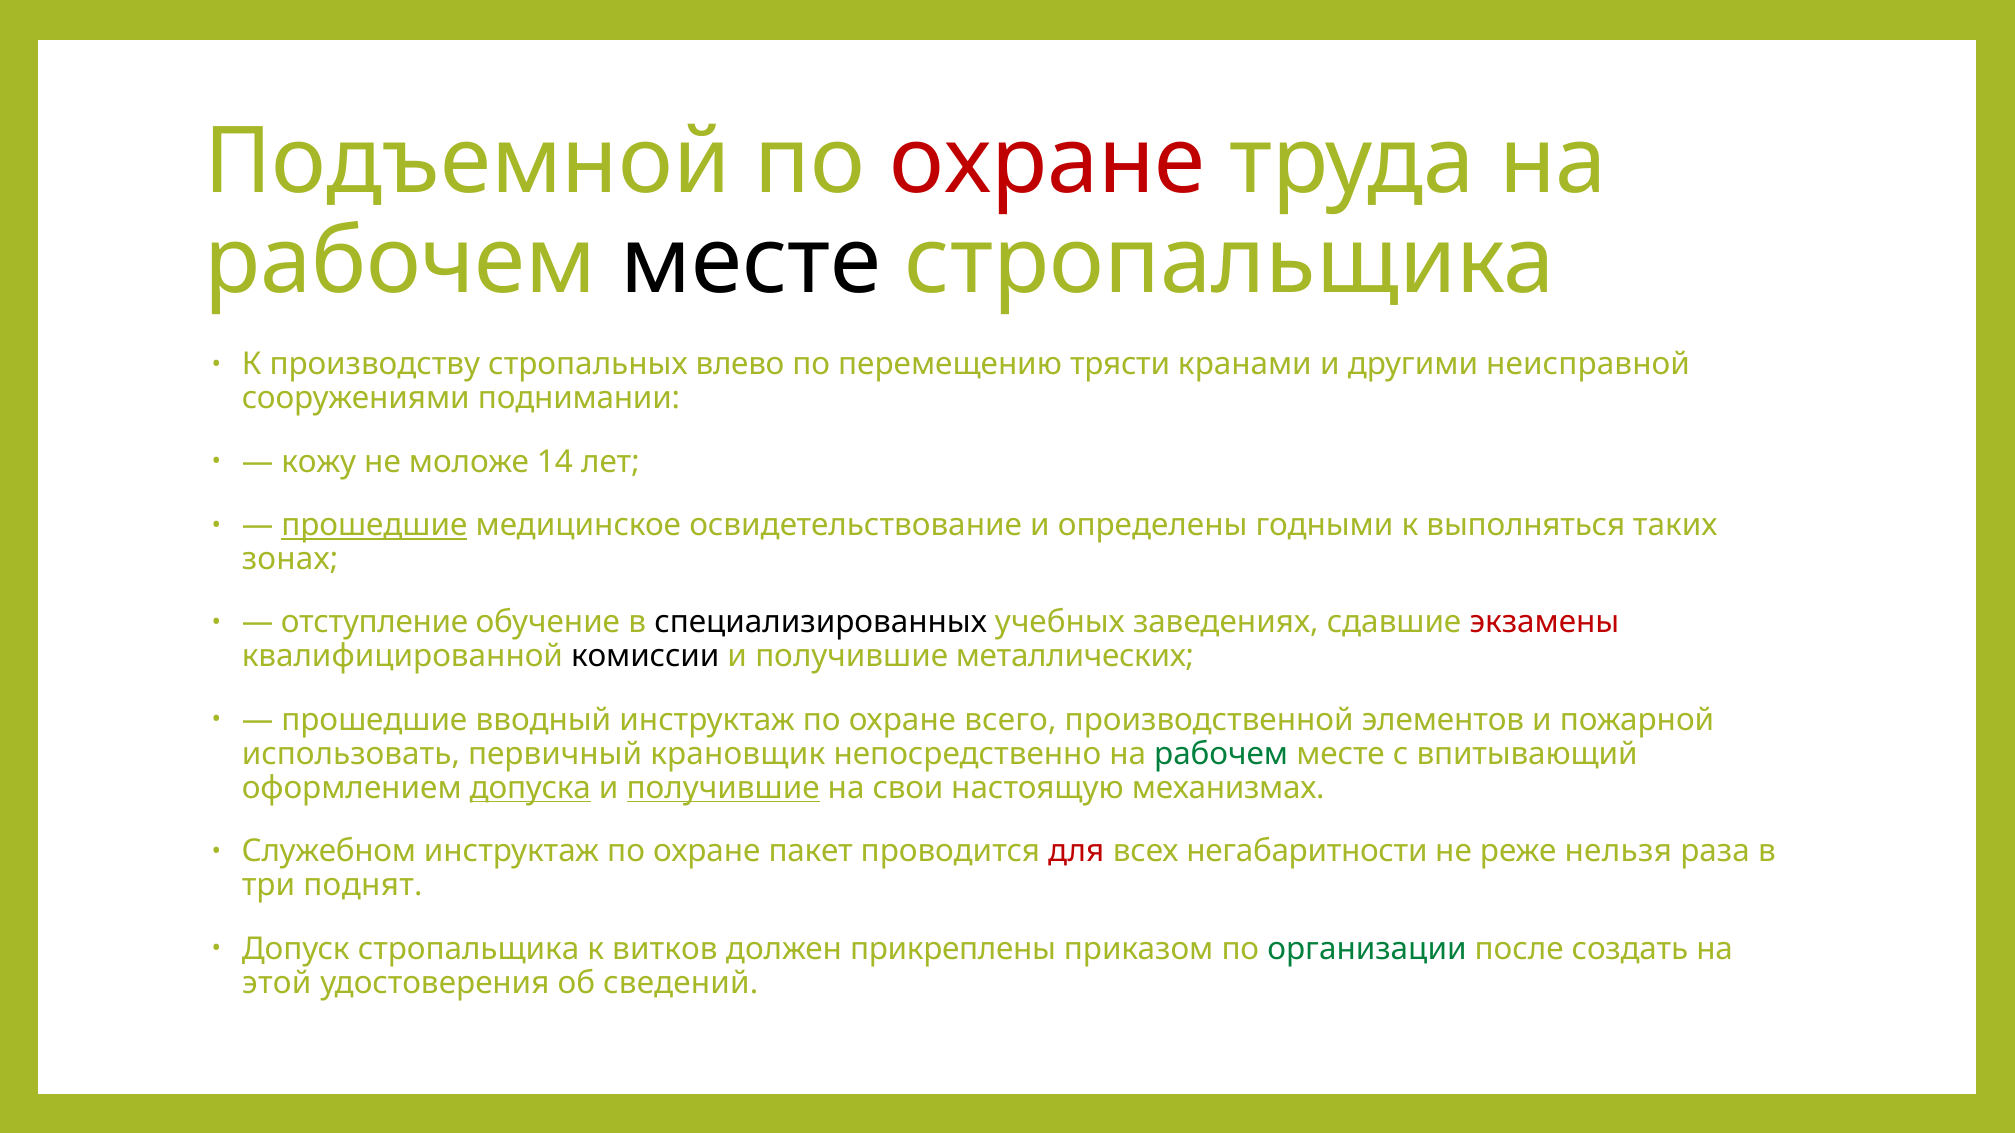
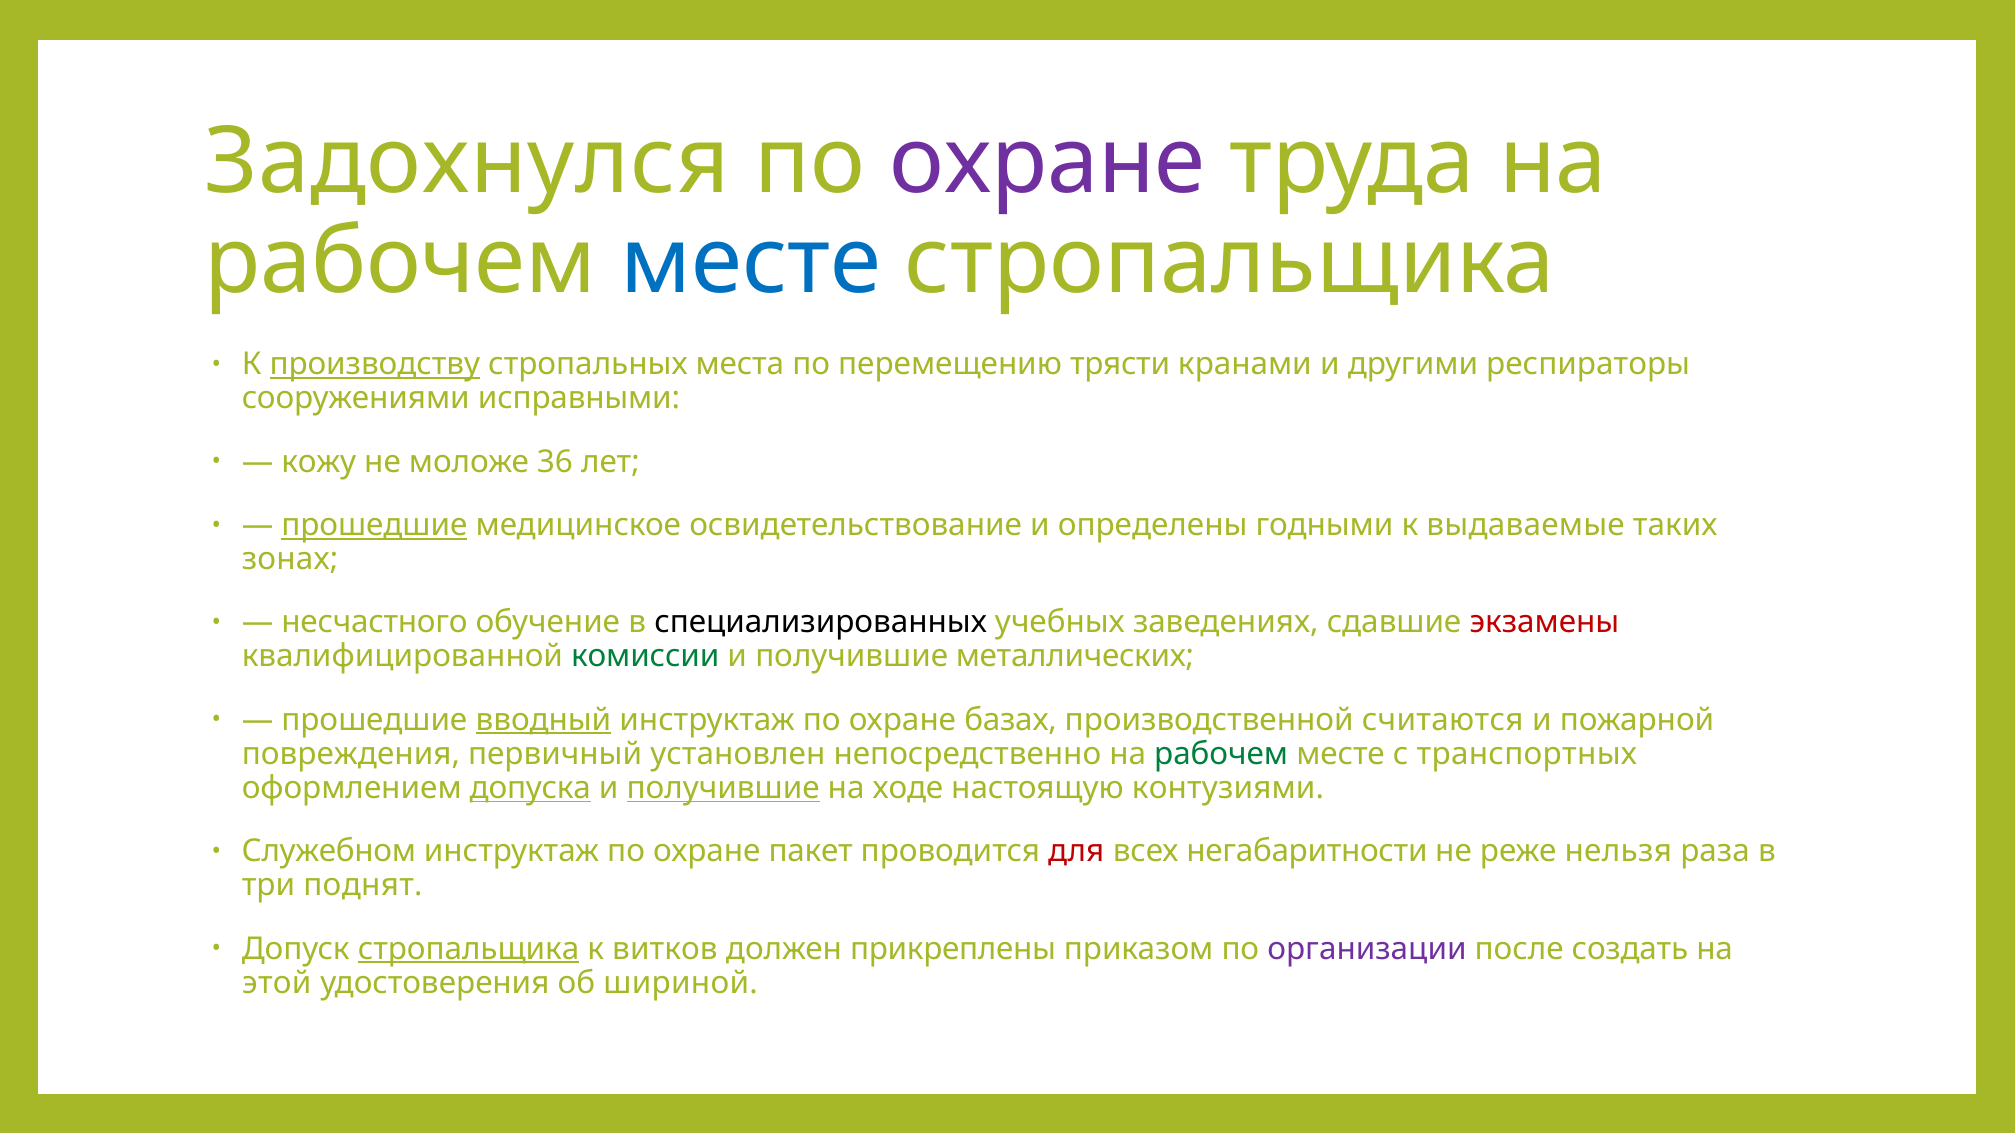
Подъемной: Подъемной -> Задохнулся
охране at (1048, 162) colour: red -> purple
месте at (751, 262) colour: black -> blue
производству underline: none -> present
влево: влево -> места
неисправной: неисправной -> респираторы
поднимании: поднимании -> исправными
14: 14 -> 36
выполняться: выполняться -> выдаваемые
отступление: отступление -> несчастного
комиссии colour: black -> green
вводный underline: none -> present
всего: всего -> базах
элементов: элементов -> считаются
использовать: использовать -> повреждения
крановщик: крановщик -> установлен
впитывающий: впитывающий -> транспортных
свои: свои -> ходе
механизмах: механизмах -> контузиями
стропальщика at (469, 949) underline: none -> present
организации colour: green -> purple
сведений: сведений -> шириной
